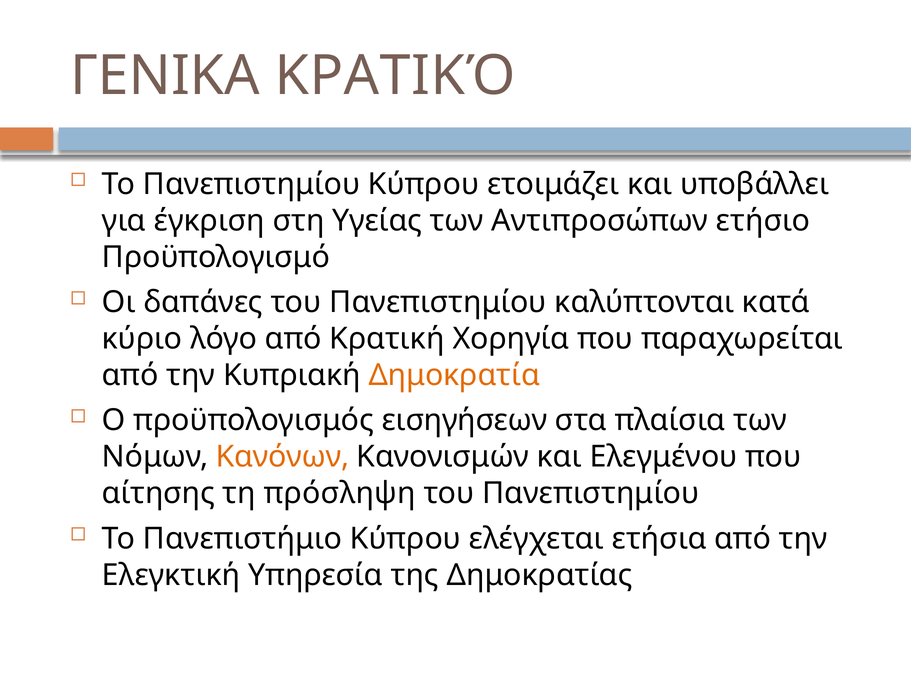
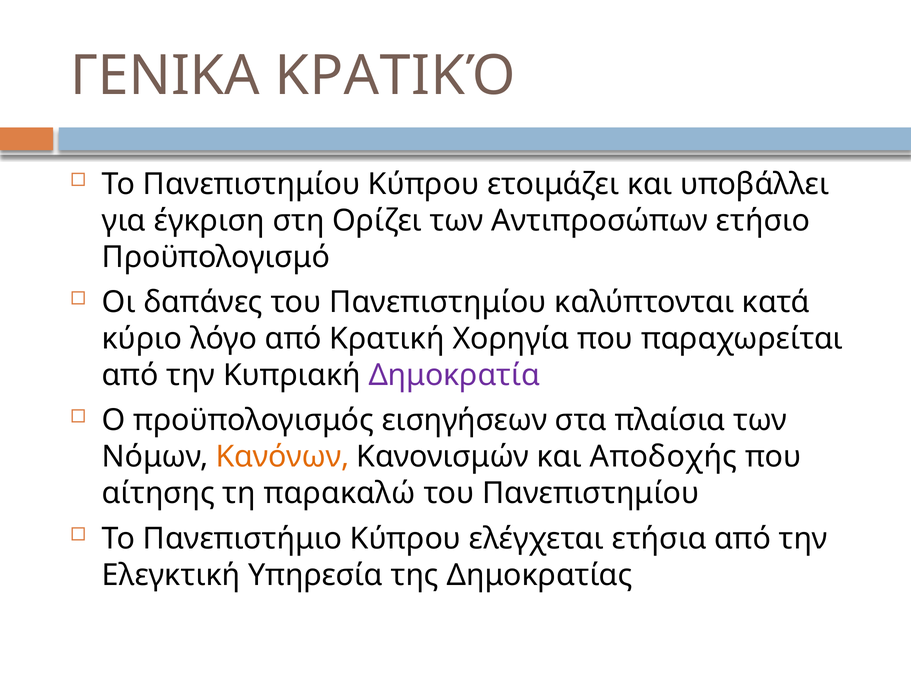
Υγείας: Υγείας -> Ορίζει
Δημοκρατία colour: orange -> purple
Ελεγμένου: Ελεγμένου -> Αποδοχής
πρόσληψη: πρόσληψη -> παρακαλώ
